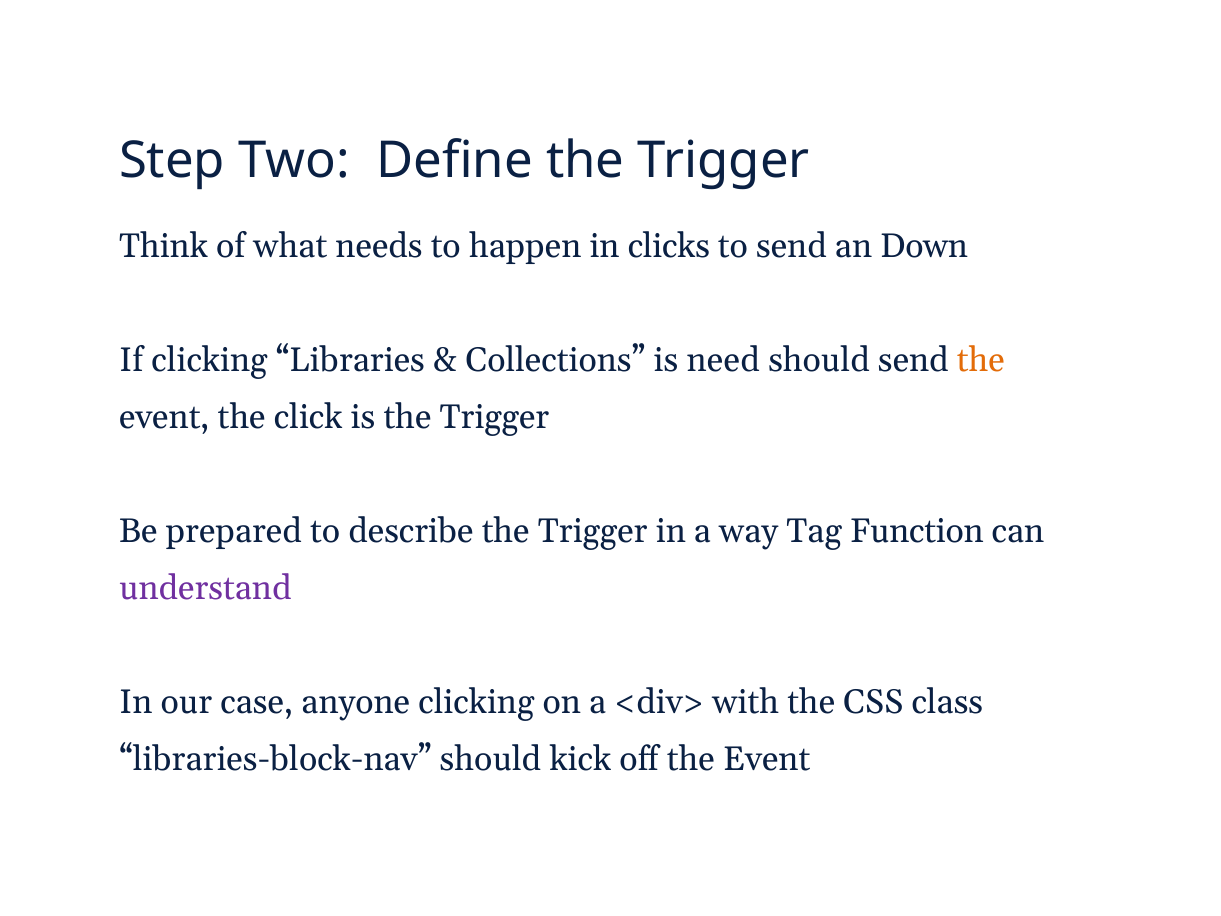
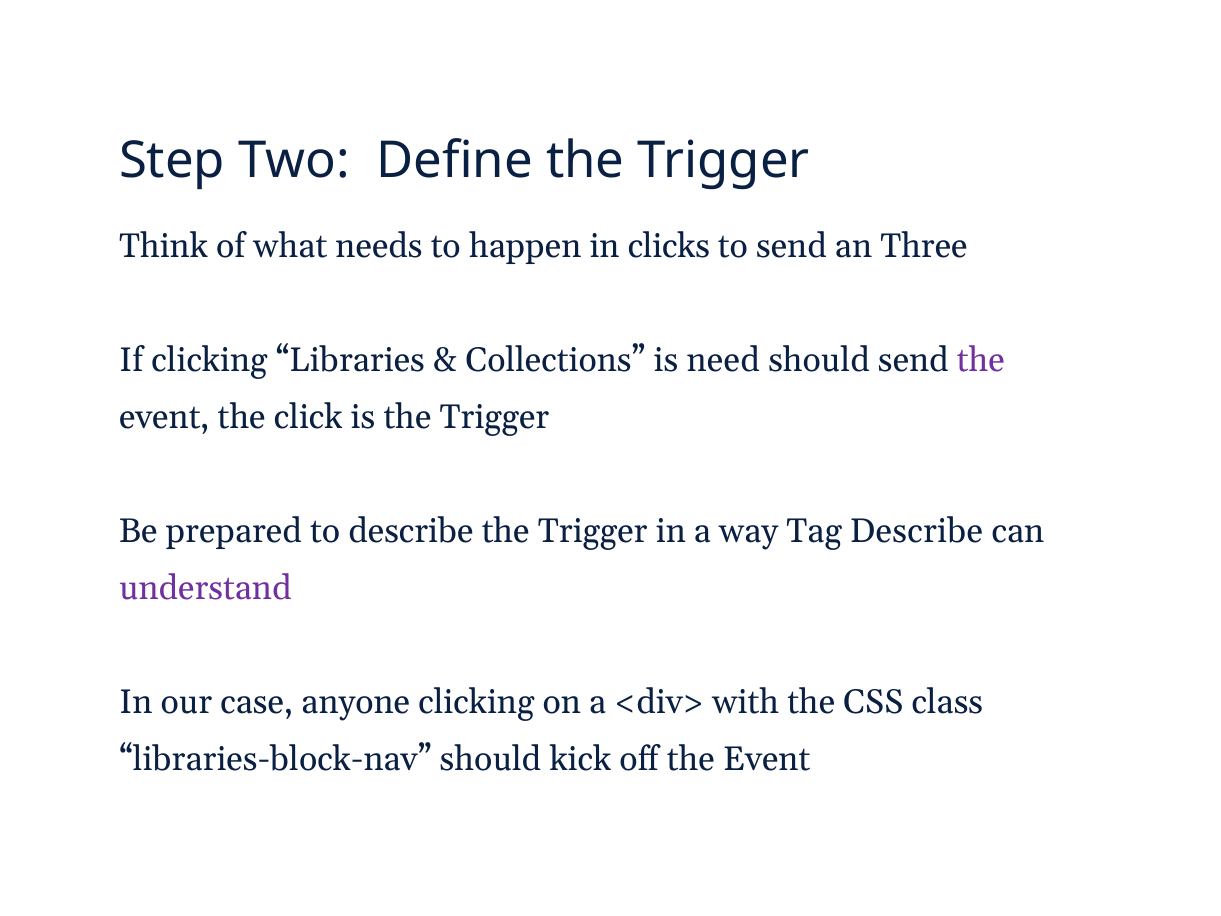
Down: Down -> Three
the at (981, 361) colour: orange -> purple
Tag Function: Function -> Describe
